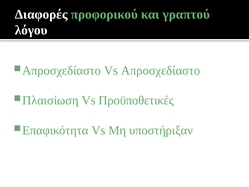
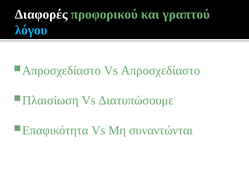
λόγου colour: white -> light blue
Προϋποθετικές: Προϋποθετικές -> Διατυπώσουμε
υποστήριξαν: υποστήριξαν -> συναντώνται
